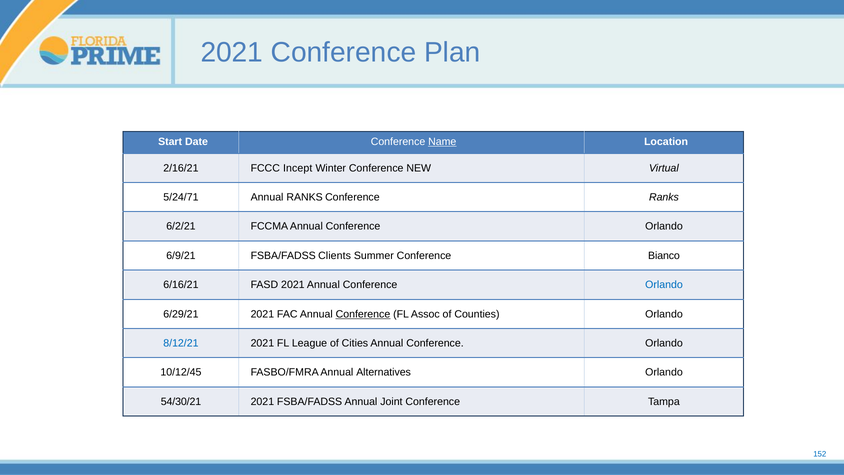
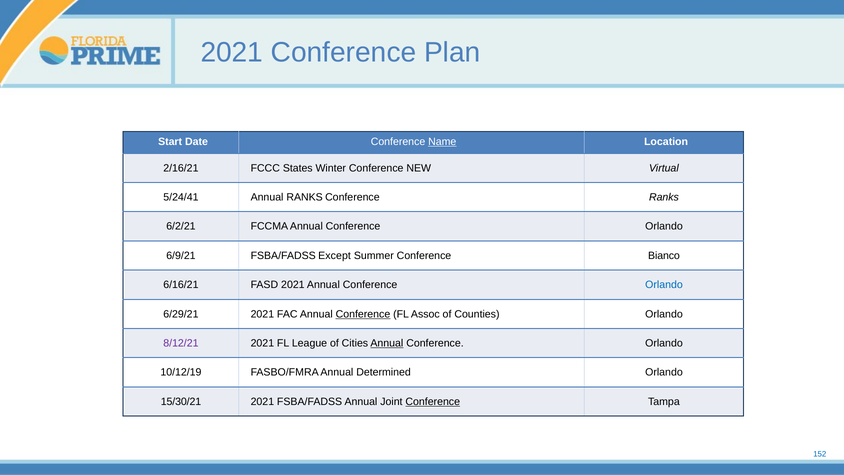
Incept: Incept -> States
5/24/71: 5/24/71 -> 5/24/41
Clients: Clients -> Except
8/12/21 colour: blue -> purple
Annual at (387, 343) underline: none -> present
10/12/45: 10/12/45 -> 10/12/19
Alternatives: Alternatives -> Determined
54/30/21: 54/30/21 -> 15/30/21
Conference at (433, 401) underline: none -> present
